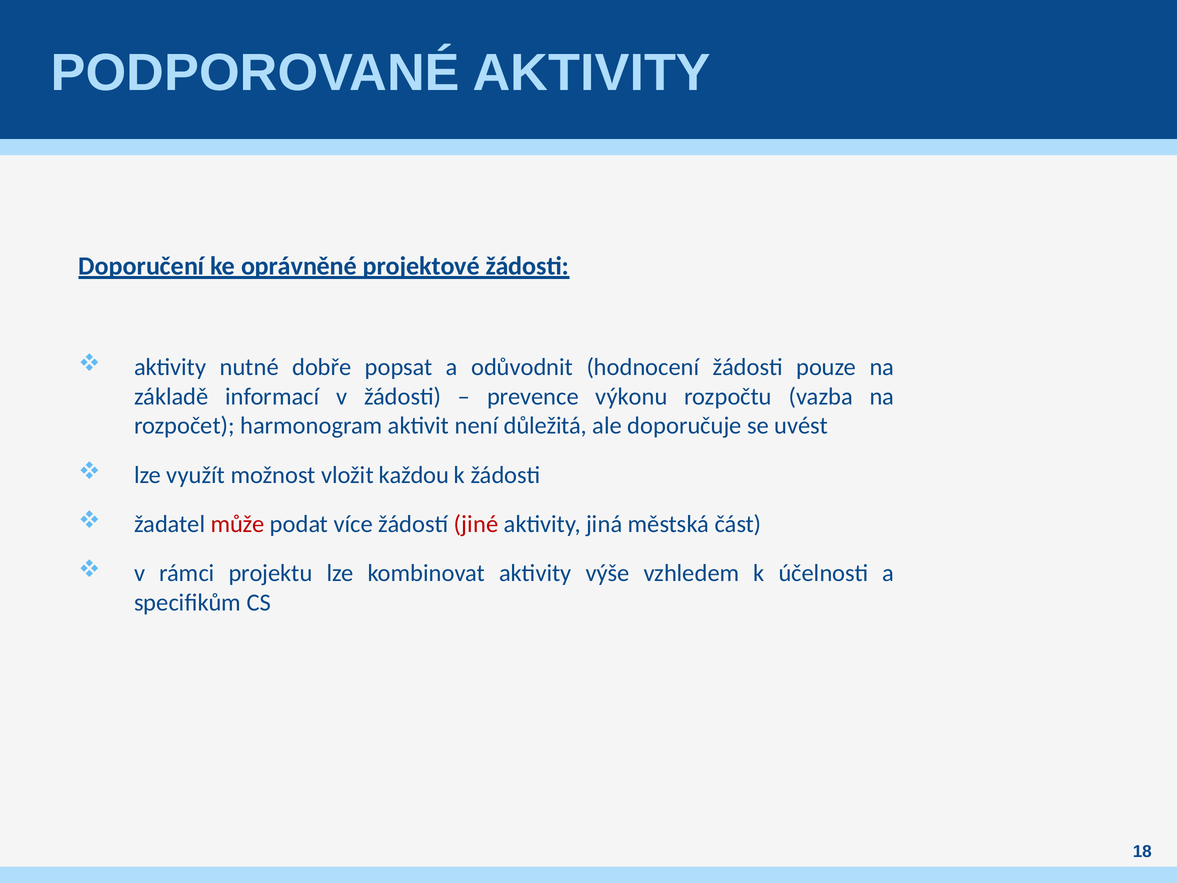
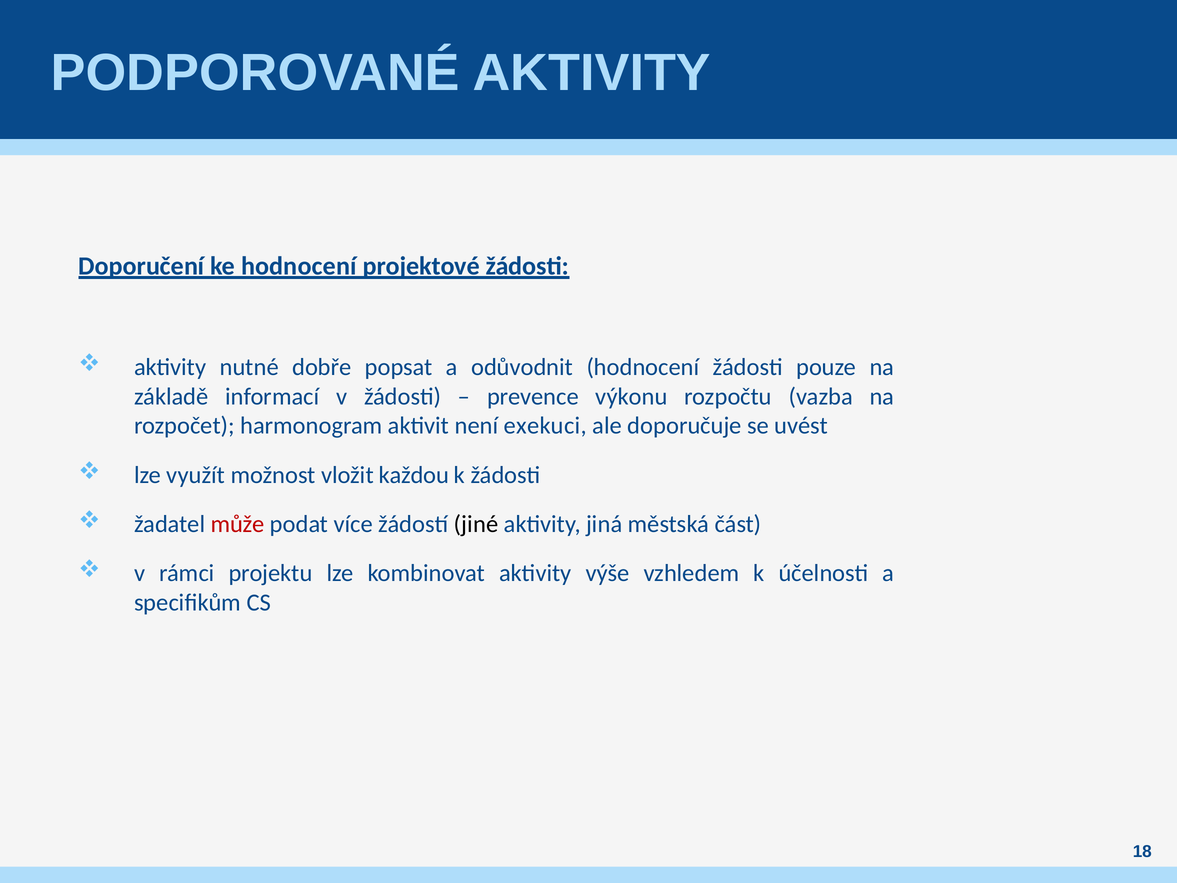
ke oprávněné: oprávněné -> hodnocení
důležitá: důležitá -> exekuci
jiné colour: red -> black
